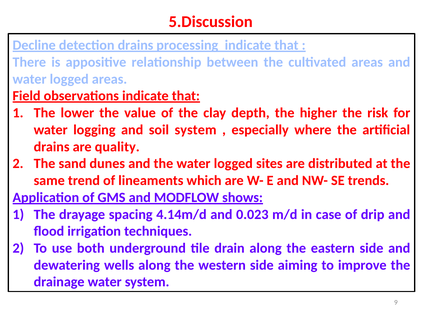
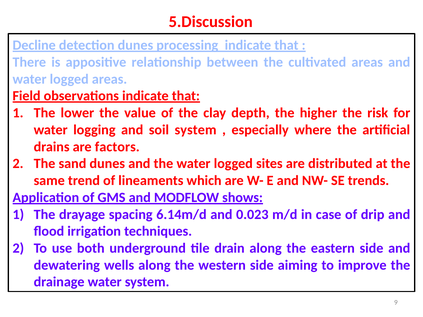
detection drains: drains -> dunes
quality: quality -> factors
4.14m/d: 4.14m/d -> 6.14m/d
